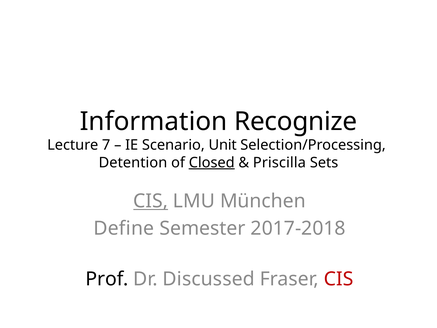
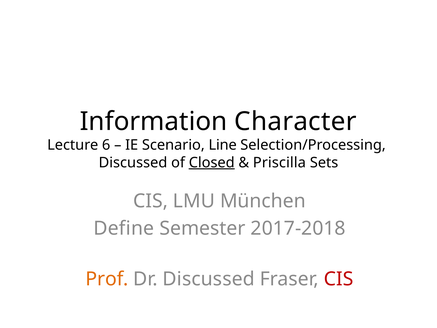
Recognize: Recognize -> Character
7: 7 -> 6
Unit: Unit -> Line
Detention at (133, 163): Detention -> Discussed
CIS at (151, 201) underline: present -> none
Prof colour: black -> orange
